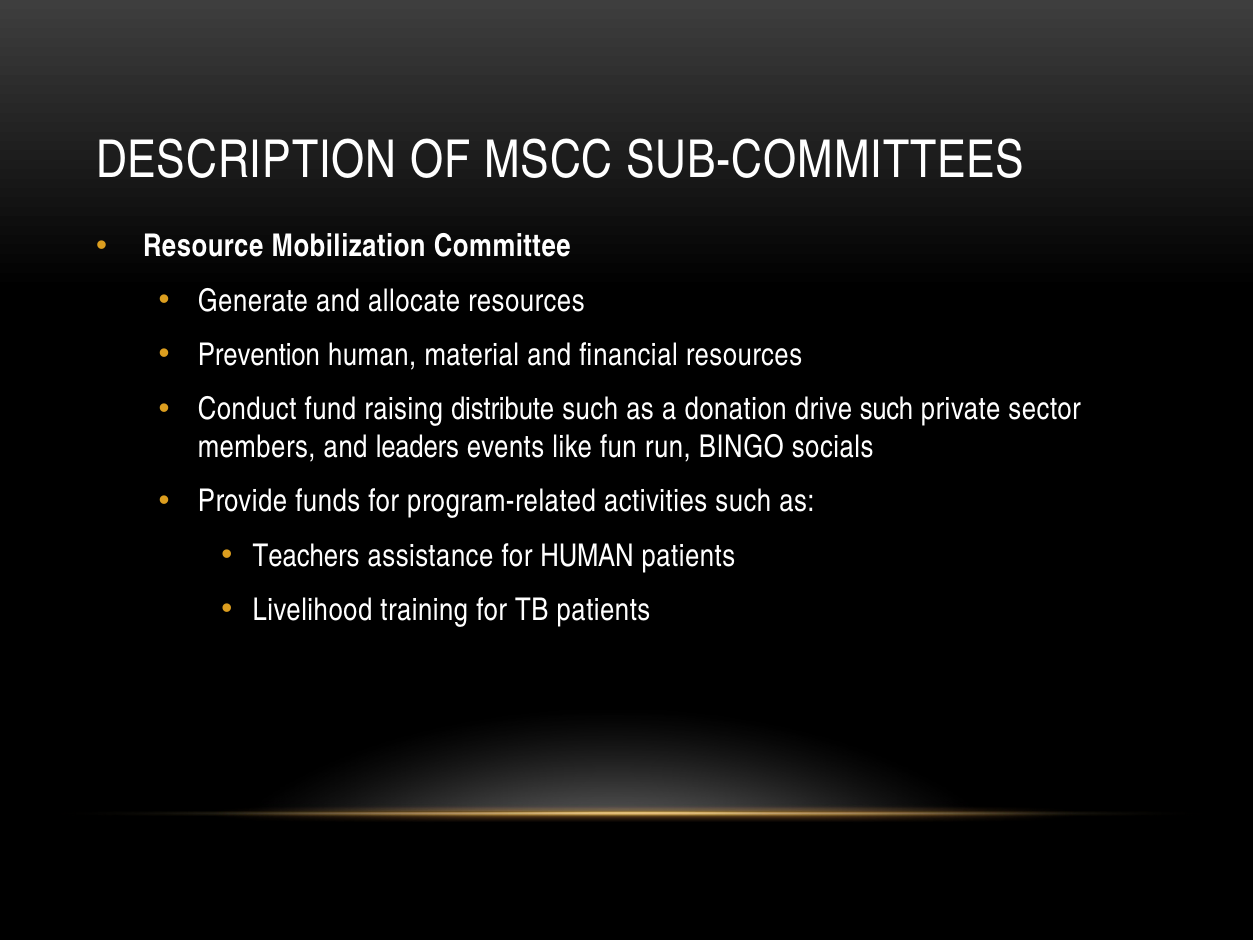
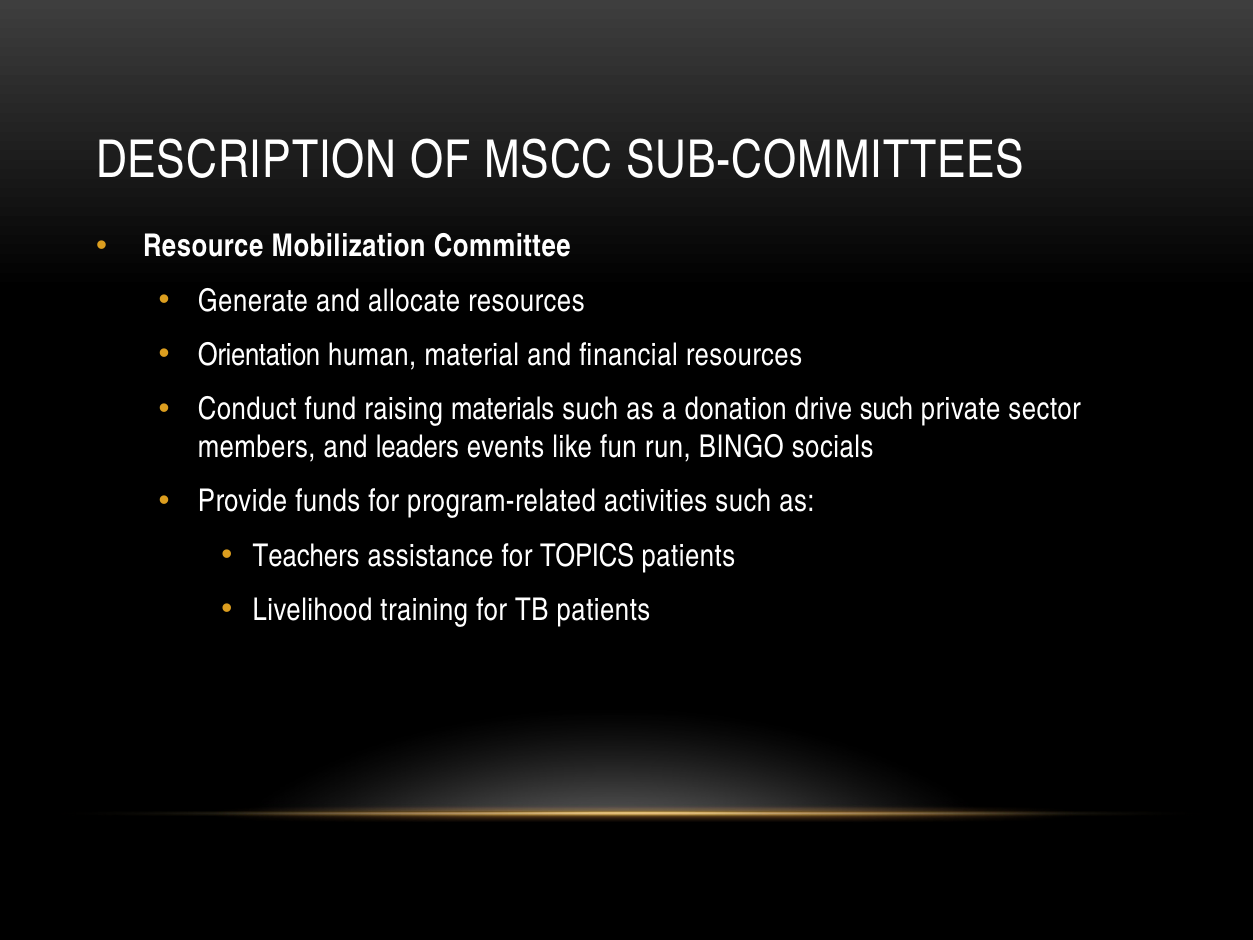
Prevention: Prevention -> Orientation
distribute: distribute -> materials
for HUMAN: HUMAN -> TOPICS
